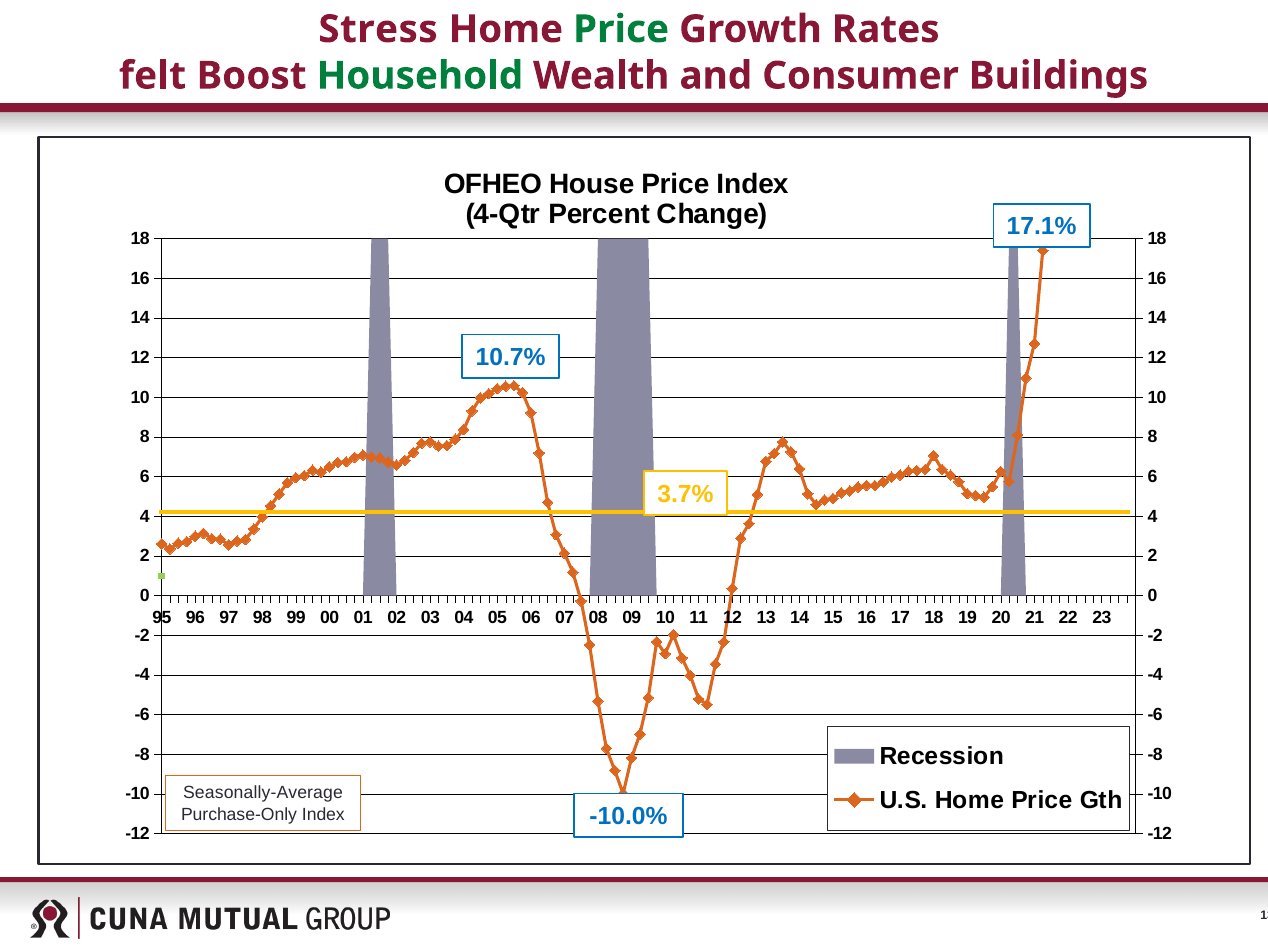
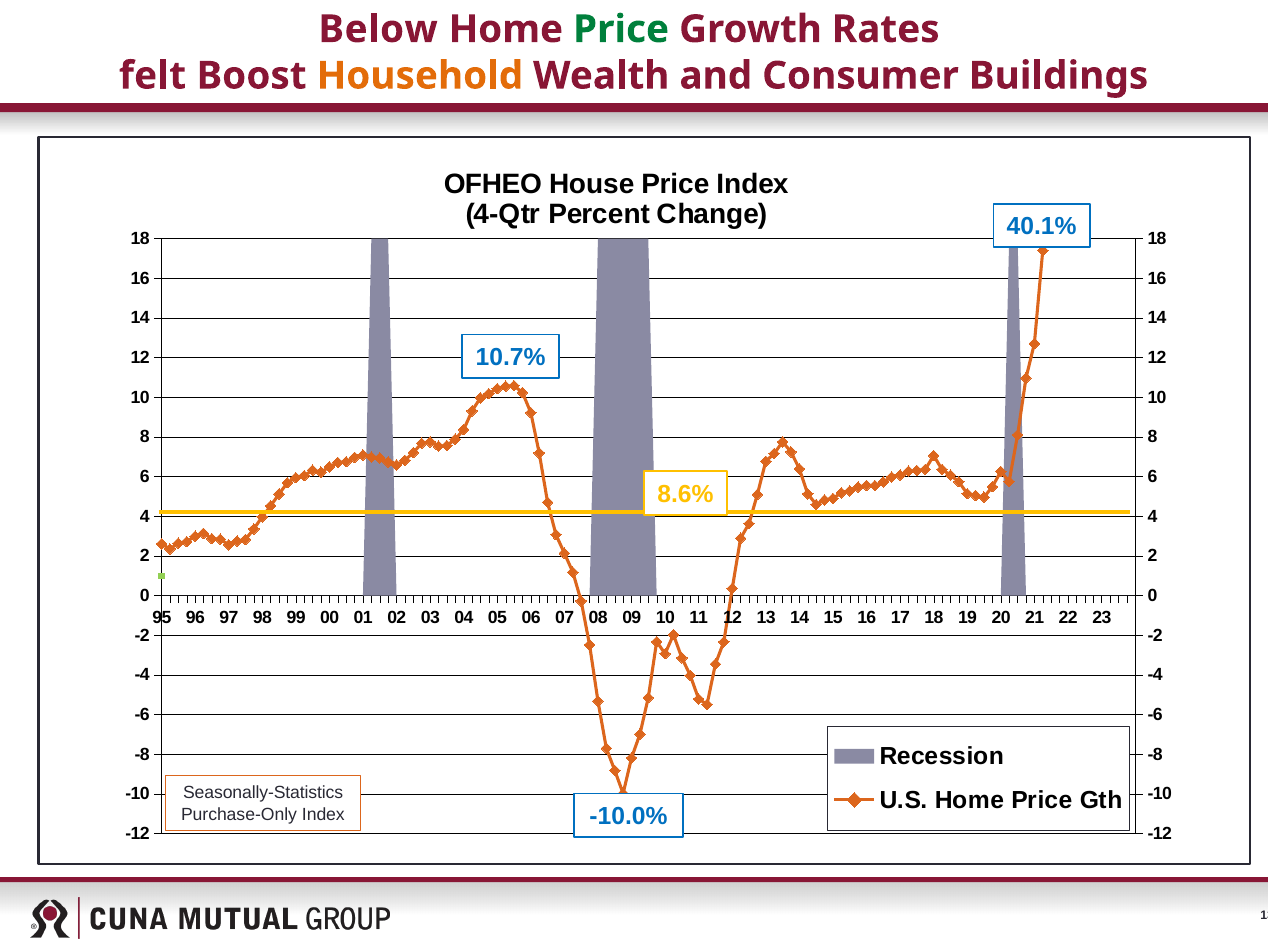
Stress: Stress -> Below
Household colour: green -> orange
17.1%: 17.1% -> 40.1%
3.7%: 3.7% -> 8.6%
Seasonally-Average: Seasonally-Average -> Seasonally-Statistics
